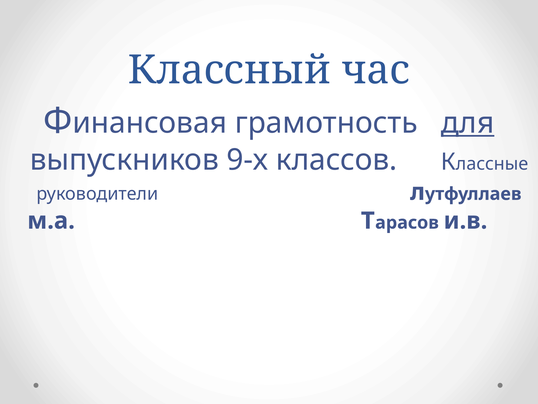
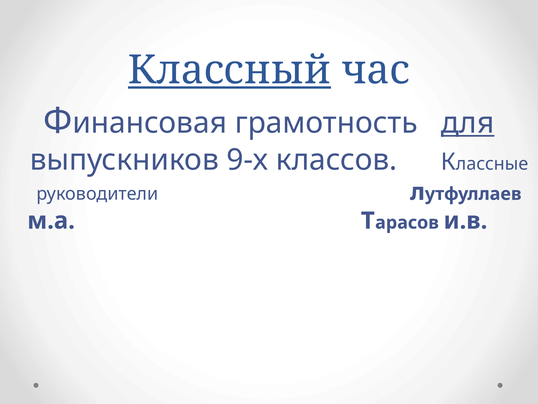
Классный underline: none -> present
